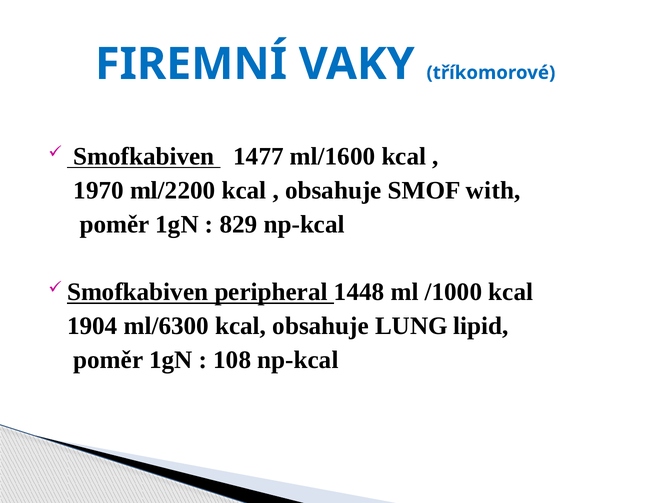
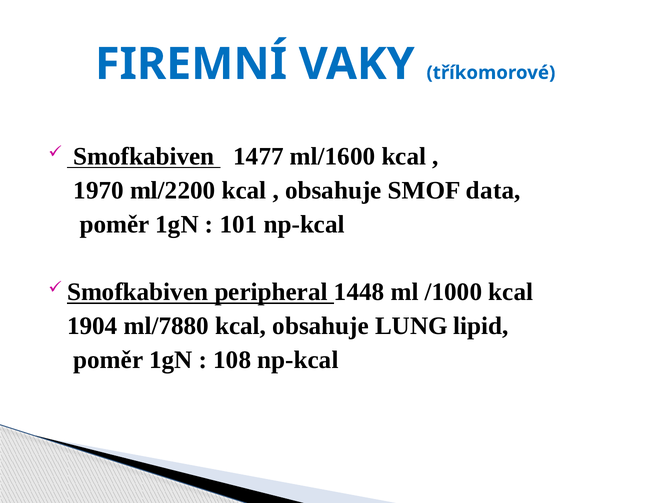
with: with -> data
829: 829 -> 101
ml/6300: ml/6300 -> ml/7880
